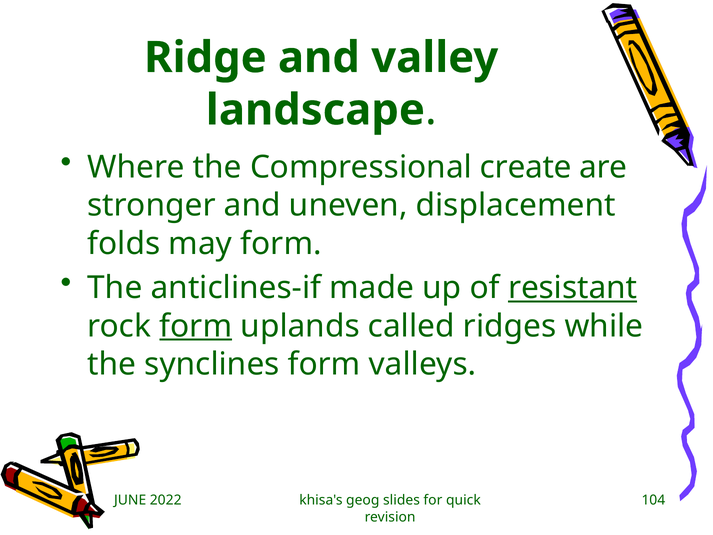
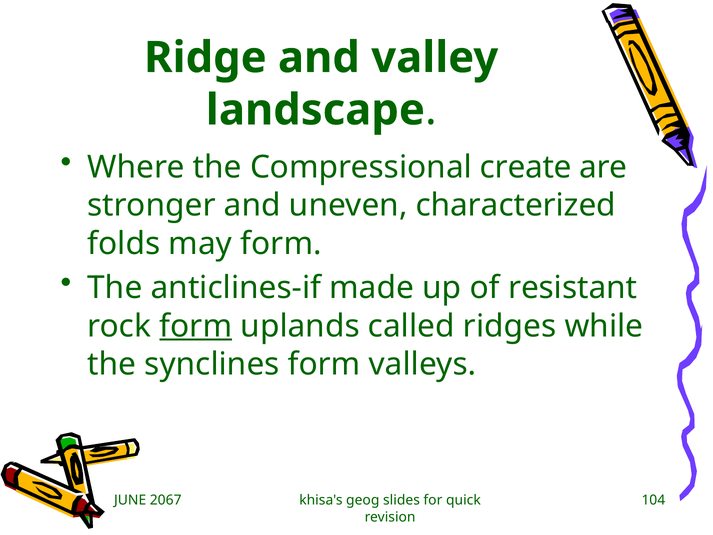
displacement: displacement -> characterized
resistant underline: present -> none
2022: 2022 -> 2067
